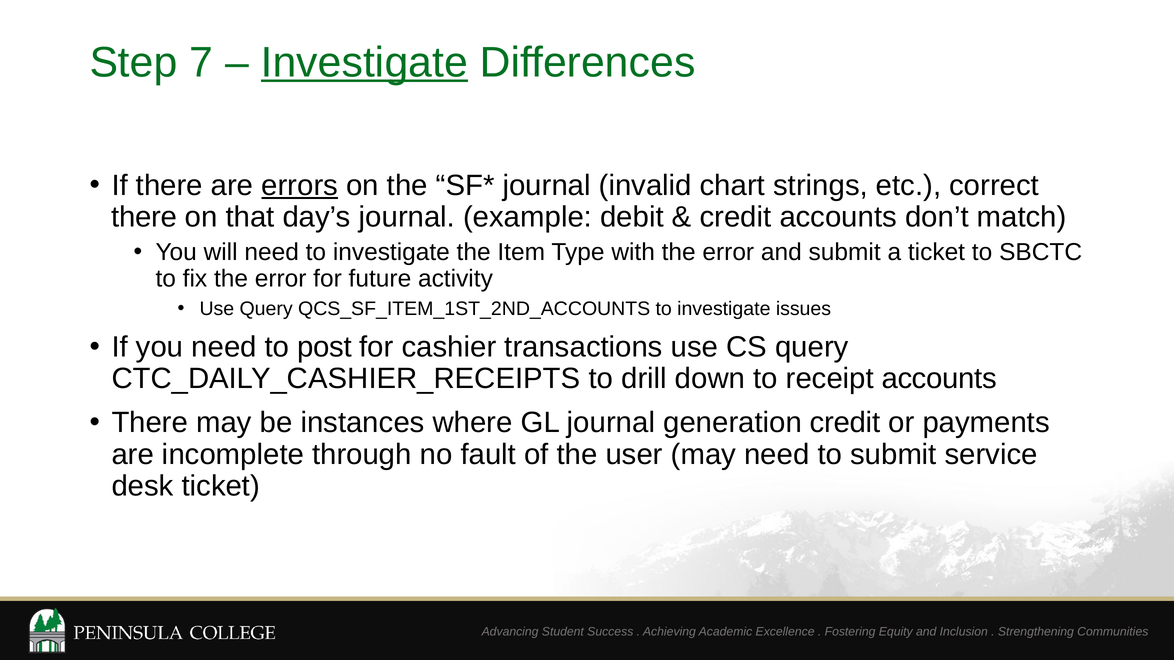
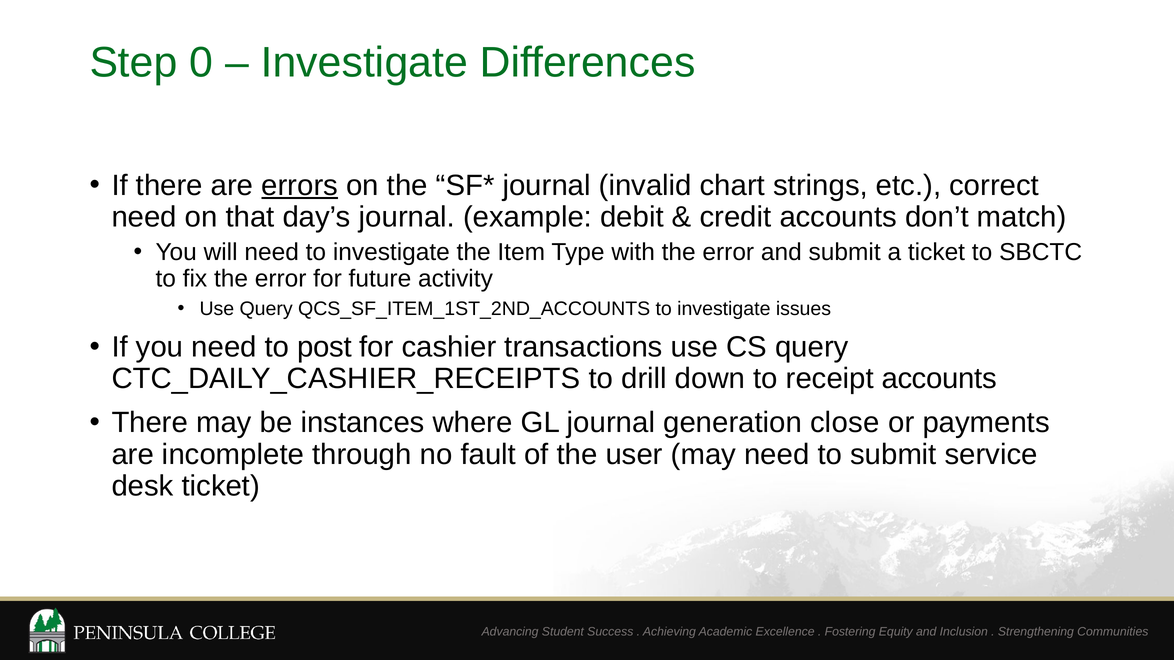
7: 7 -> 0
Investigate at (364, 62) underline: present -> none
there at (144, 217): there -> need
generation credit: credit -> close
